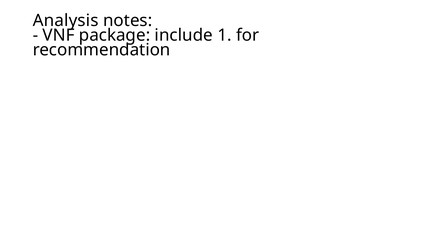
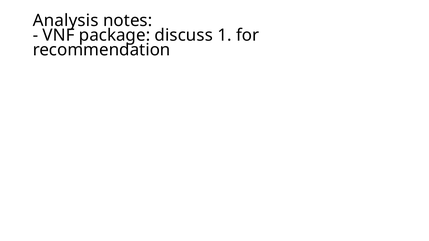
include: include -> discuss
